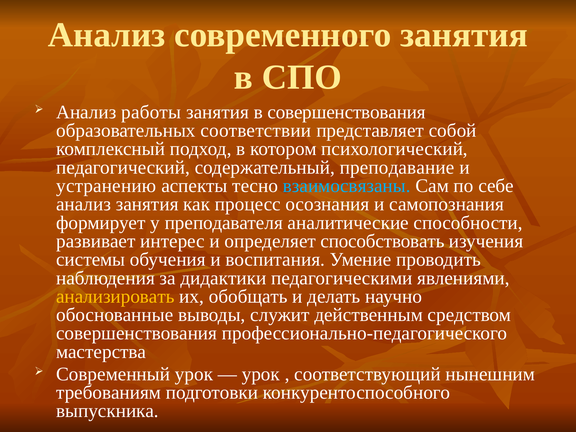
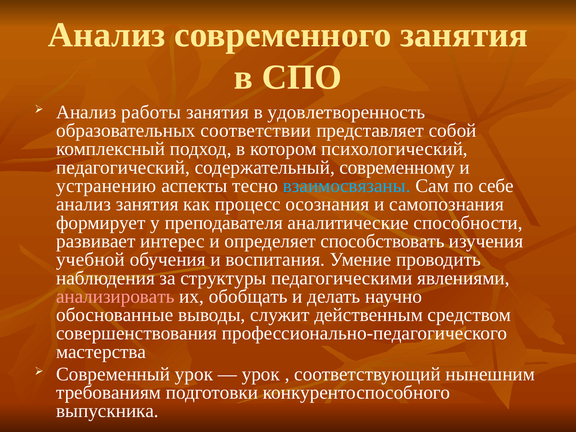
в совершенствования: совершенствования -> удовлетворенность
преподавание: преподавание -> современному
системы: системы -> учебной
дидактики: дидактики -> структуры
анализировать colour: yellow -> pink
